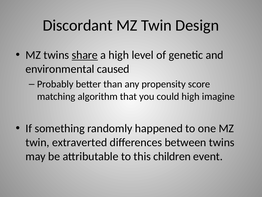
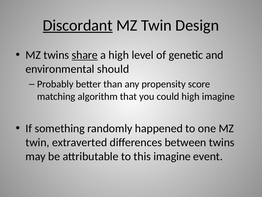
Discordant underline: none -> present
caused: caused -> should
this children: children -> imagine
